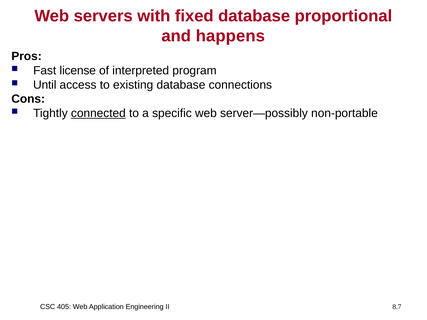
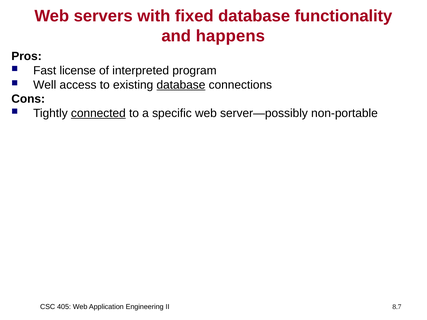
proportional: proportional -> functionality
Until: Until -> Well
database at (181, 85) underline: none -> present
